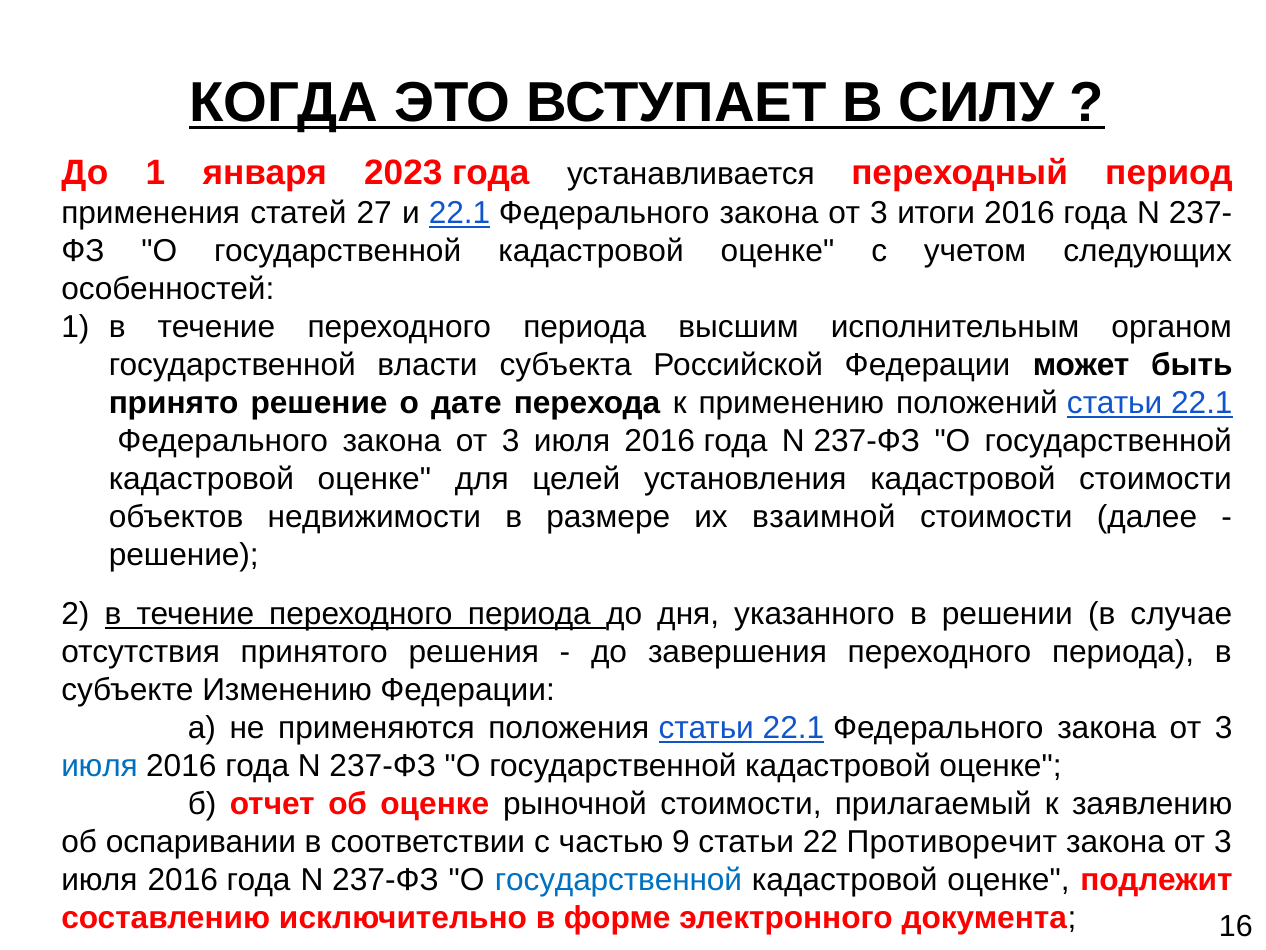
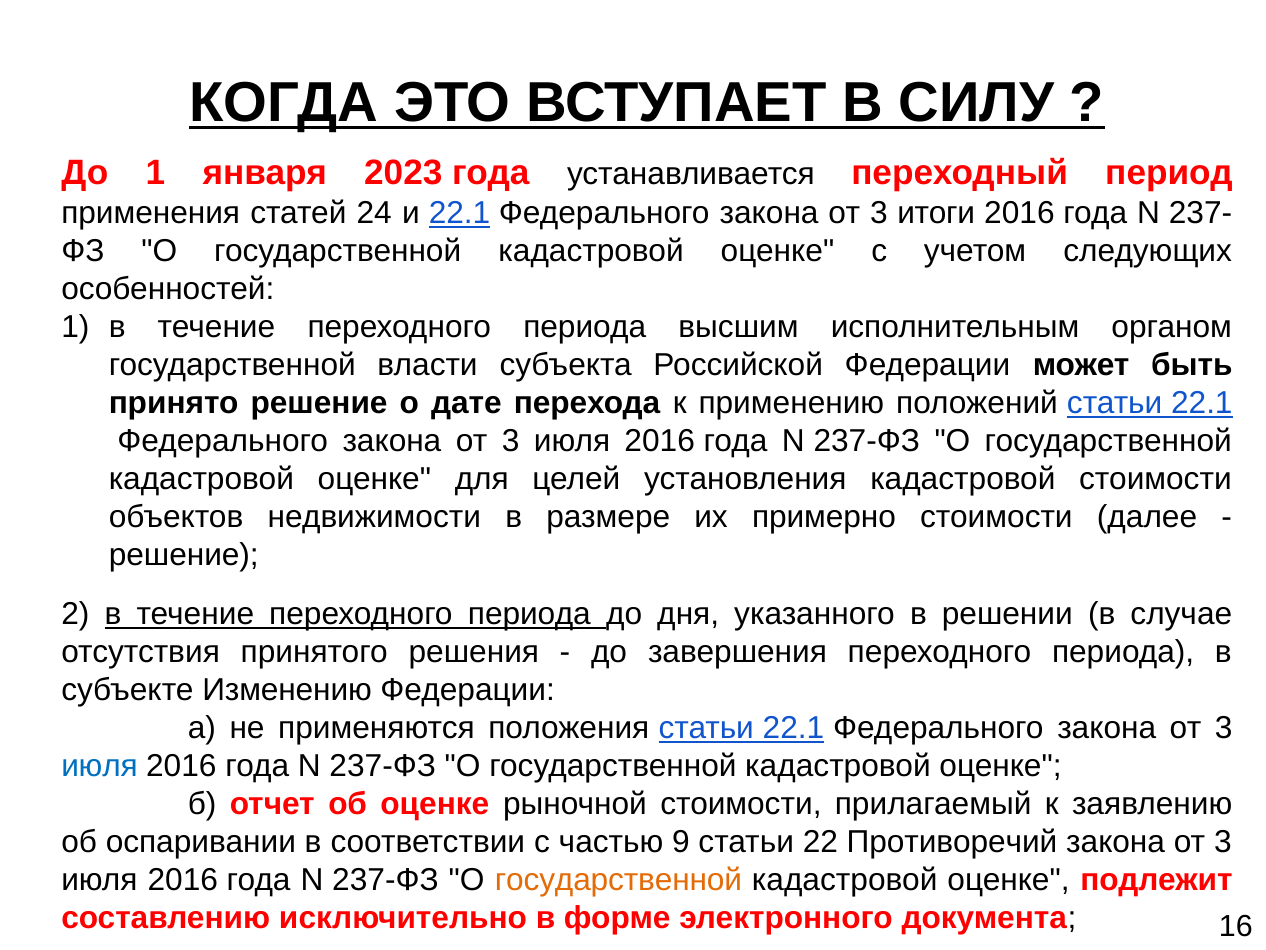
27: 27 -> 24
взаимной: взаимной -> примерно
Противоречит: Противоречит -> Противоречий
государственной at (618, 880) colour: blue -> orange
